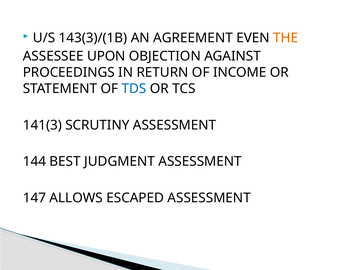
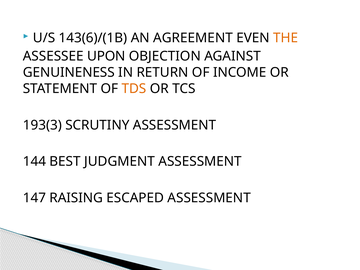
143(3)/(1B: 143(3)/(1B -> 143(6)/(1B
PROCEEDINGS: PROCEEDINGS -> GENUINENESS
TDS colour: blue -> orange
141(3: 141(3 -> 193(3
ALLOWS: ALLOWS -> RAISING
